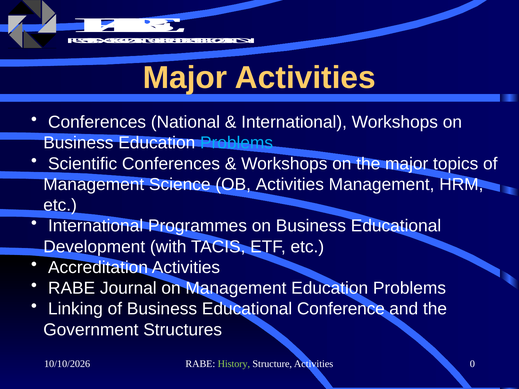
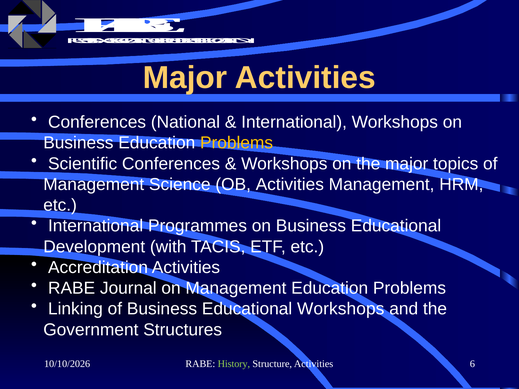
Problems at (237, 143) colour: light blue -> yellow
Educational Conference: Conference -> Workshops
0: 0 -> 6
